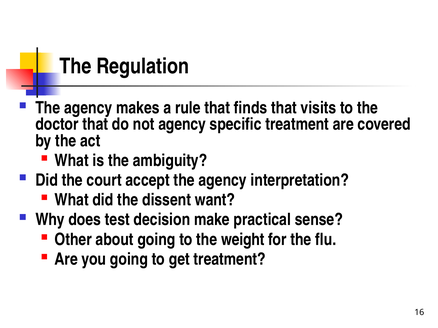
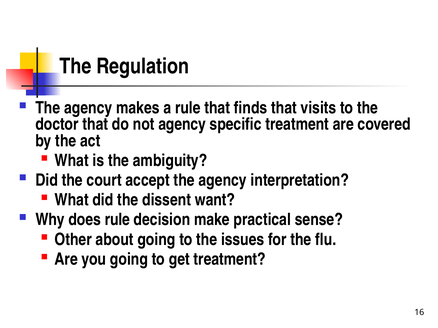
does test: test -> rule
weight: weight -> issues
